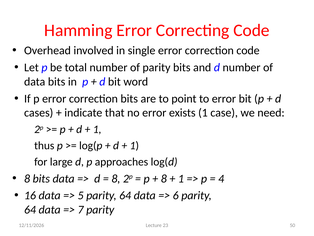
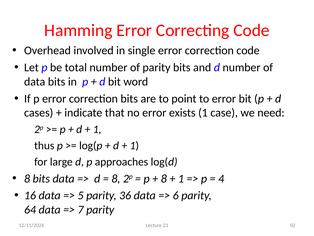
5 parity 64: 64 -> 36
